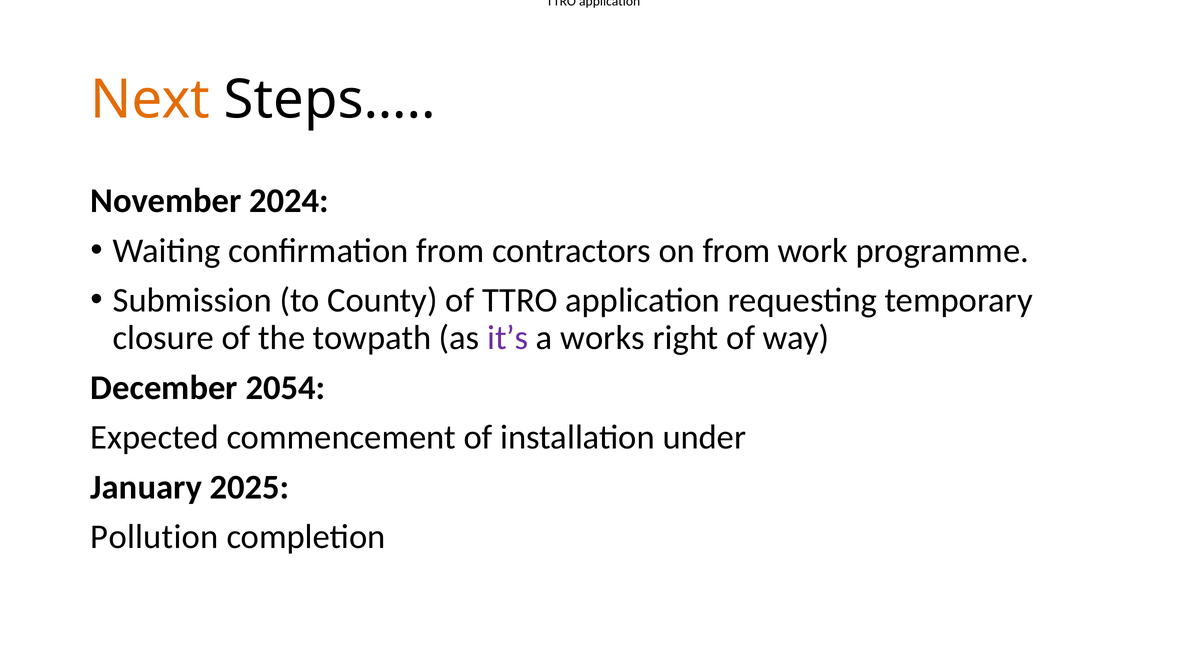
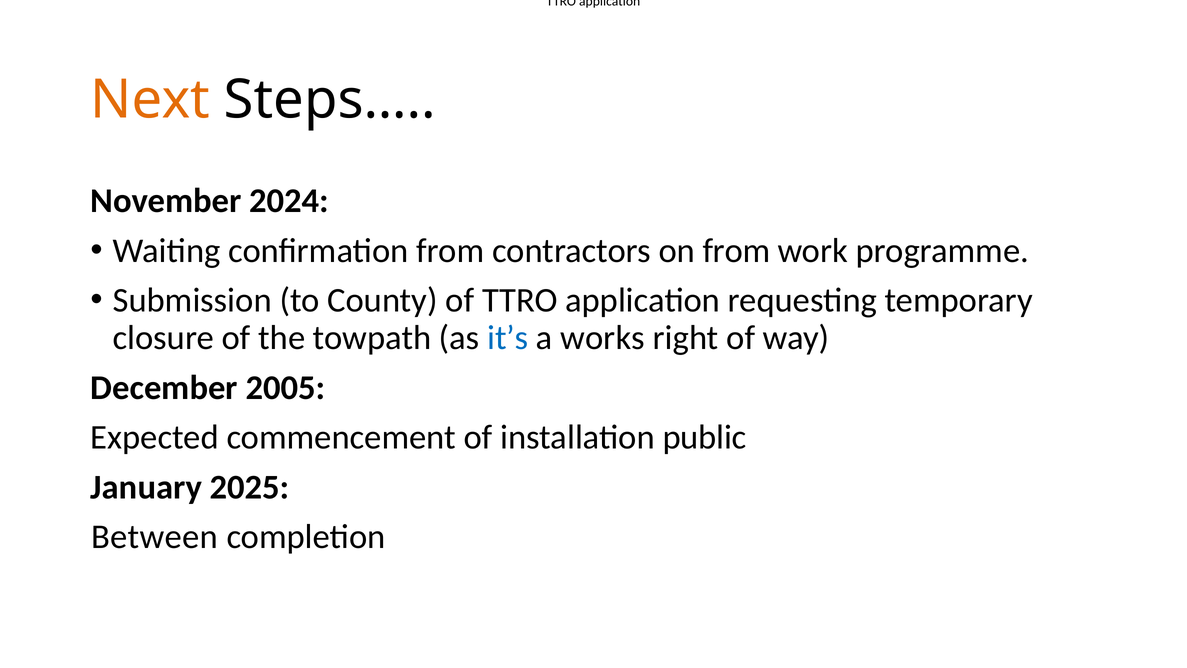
it’s colour: purple -> blue
2054: 2054 -> 2005
under: under -> public
Pollution: Pollution -> Between
